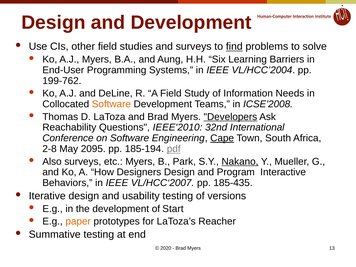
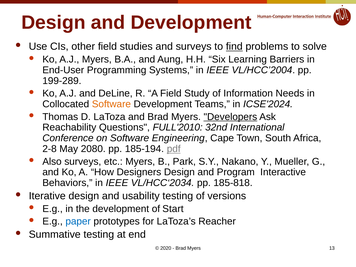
199-762: 199-762 -> 199-289
ICSE'2008: ICSE'2008 -> ICSE'2024
IEEE'2010: IEEE'2010 -> FULL'2010
Cape underline: present -> none
2095: 2095 -> 2080
Nakano underline: present -> none
VL/HCC‘2007: VL/HCC‘2007 -> VL/HCC‘2034
185-435: 185-435 -> 185-818
paper colour: orange -> blue
